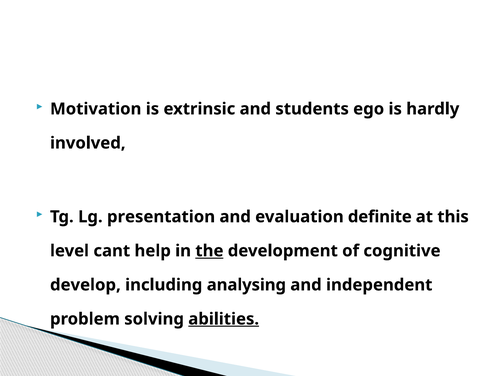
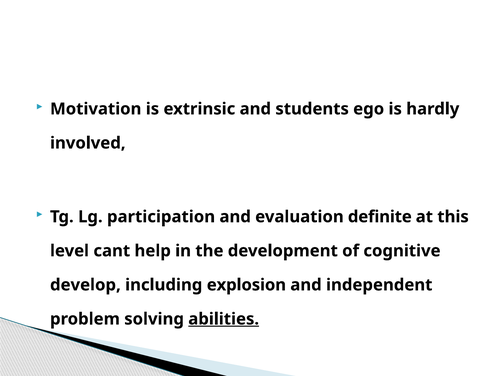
presentation: presentation -> participation
the underline: present -> none
analysing: analysing -> explosion
